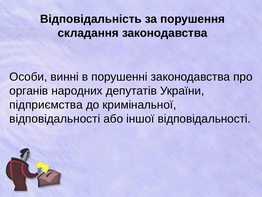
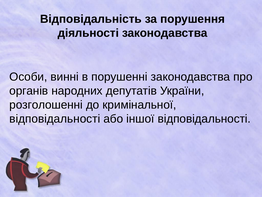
складання: складання -> діяльності
підприємства: підприємства -> розголошенні
